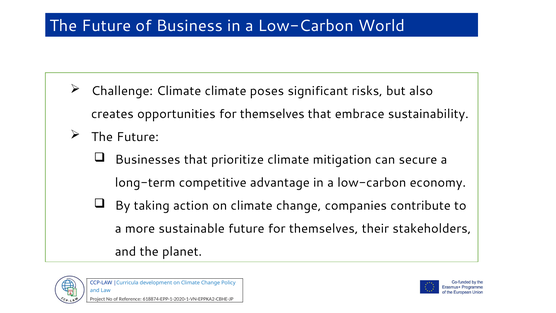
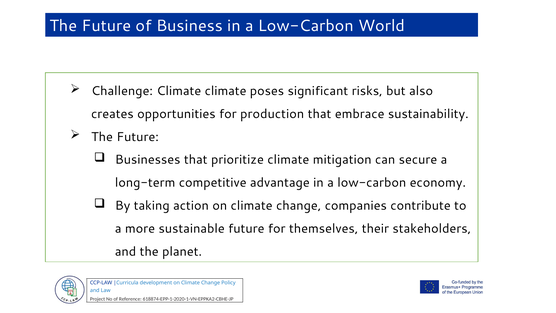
opportunities for themselves: themselves -> production
